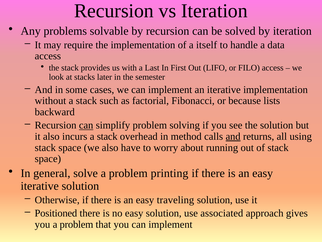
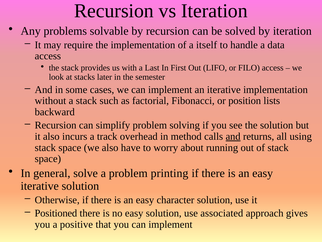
because: because -> position
can at (86, 125) underline: present -> none
incurs a stack: stack -> track
traveling: traveling -> character
you a problem: problem -> positive
